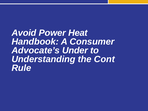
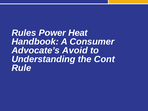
Avoid: Avoid -> Rules
Under: Under -> Avoid
